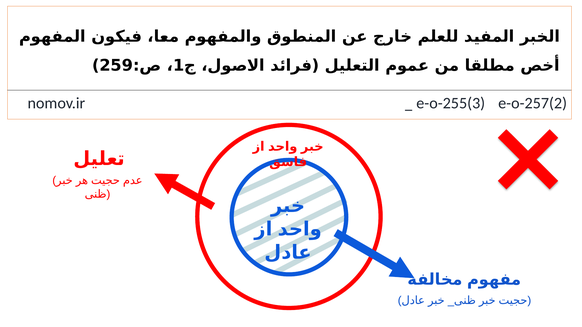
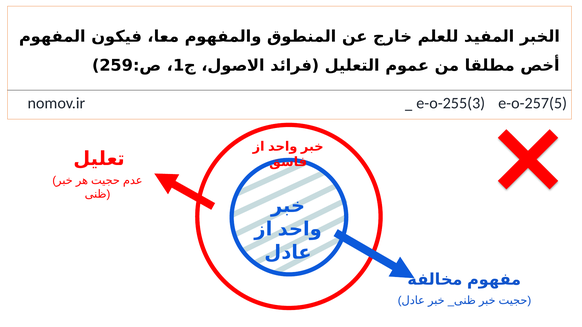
e-o-257(2: e-o-257(2 -> e-o-257(5
